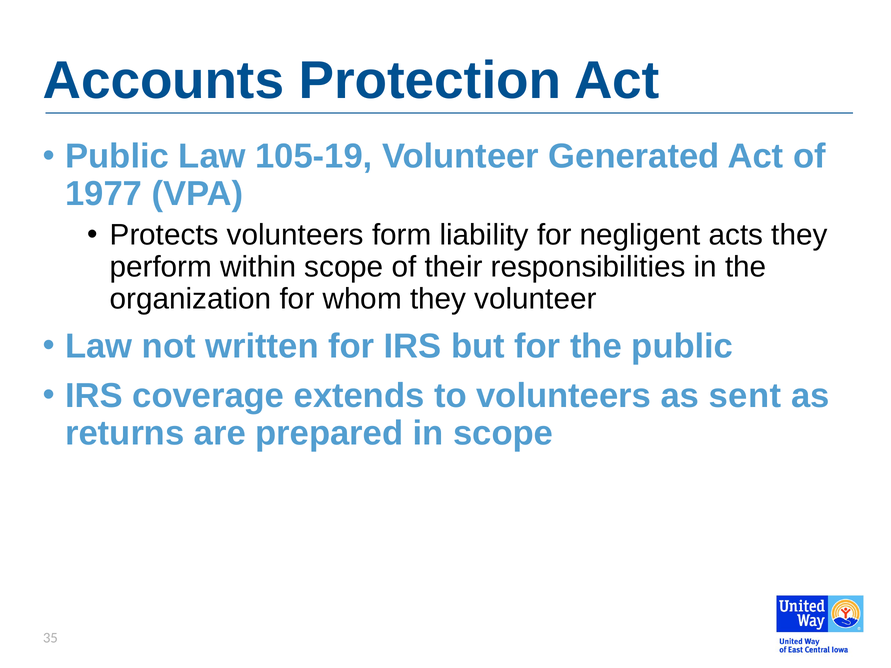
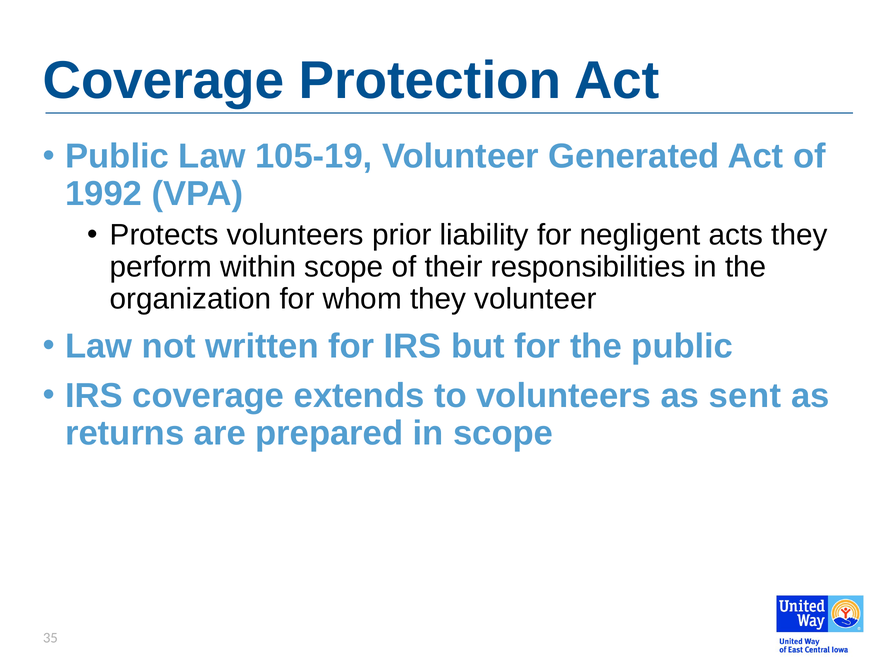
Accounts at (164, 81): Accounts -> Coverage
1977: 1977 -> 1992
form: form -> prior
